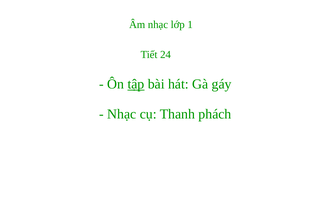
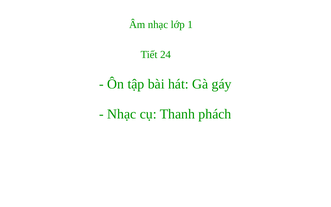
tập underline: present -> none
